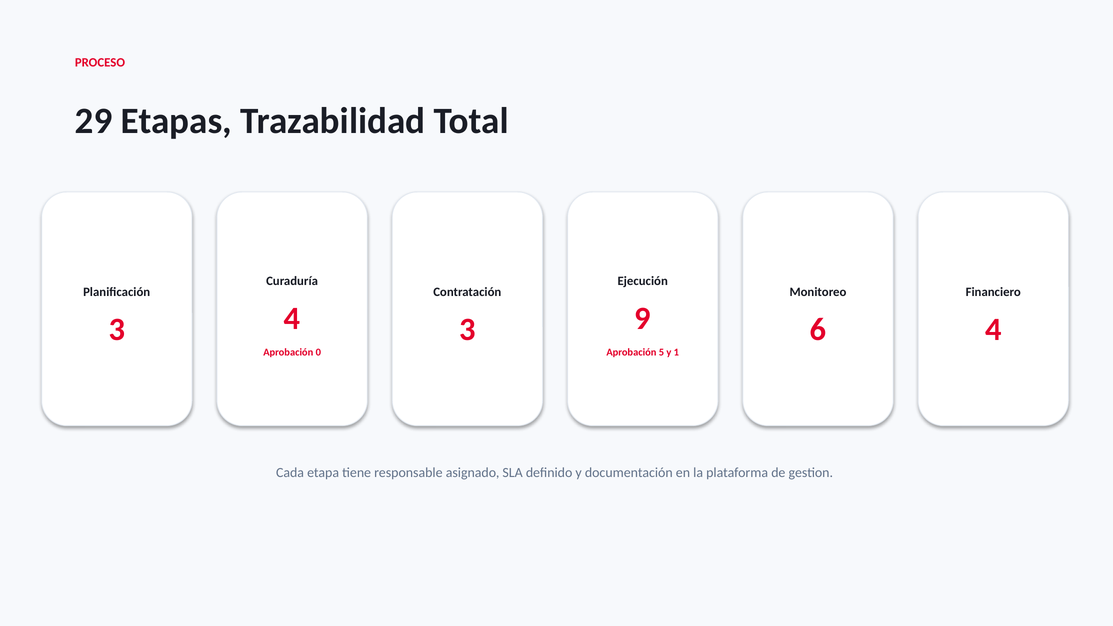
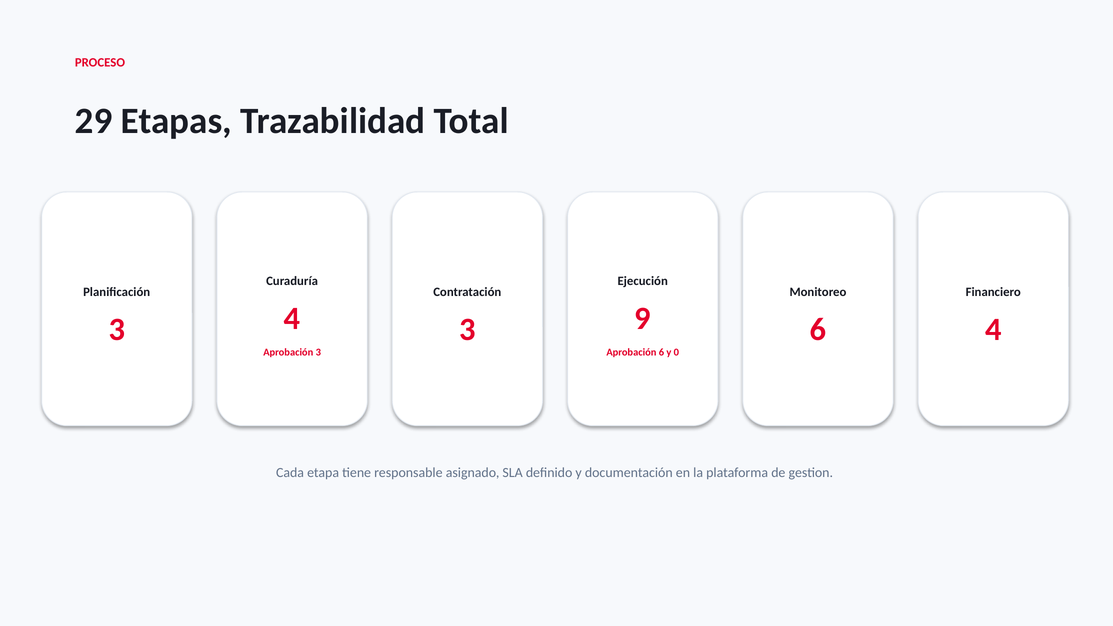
Aprobación 0: 0 -> 3
Aprobación 5: 5 -> 6
1: 1 -> 0
